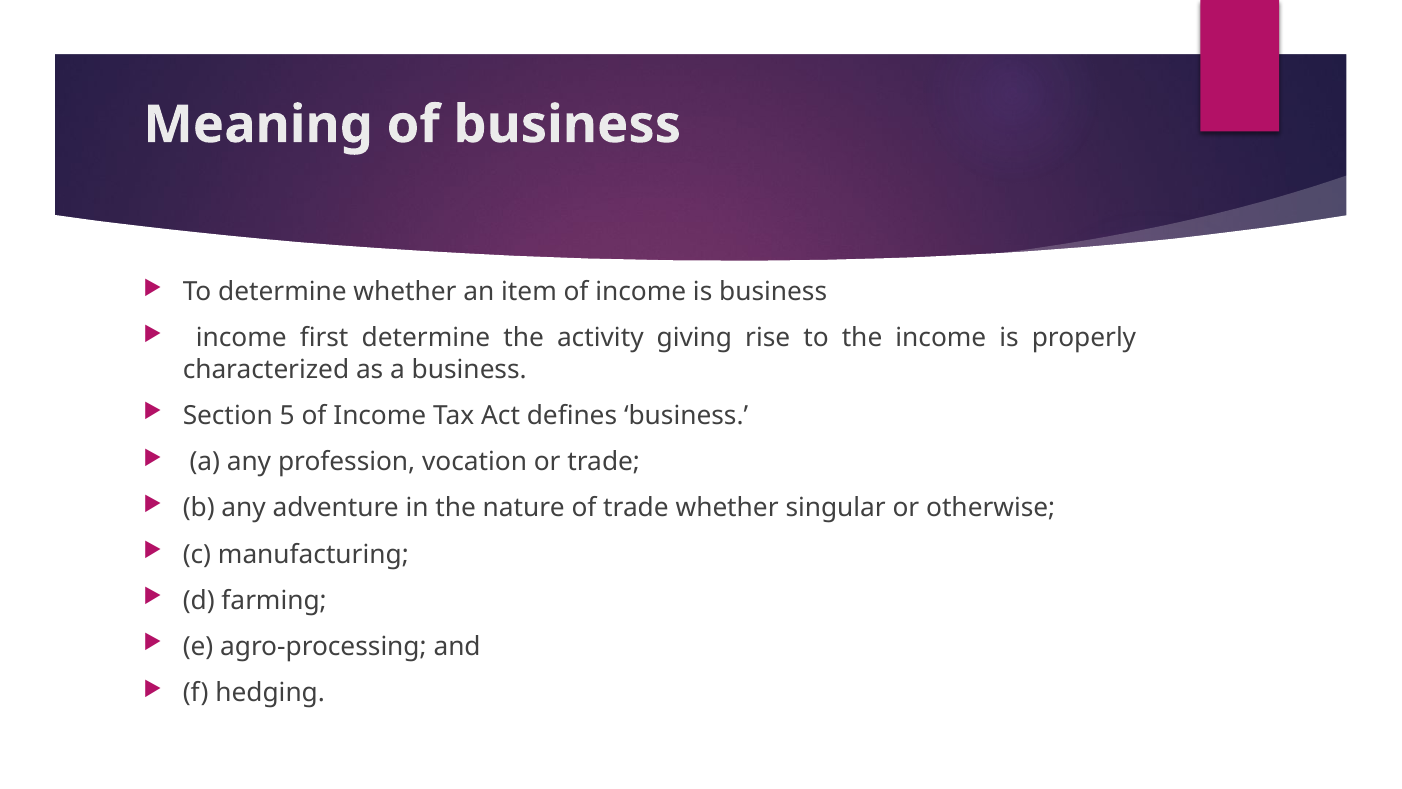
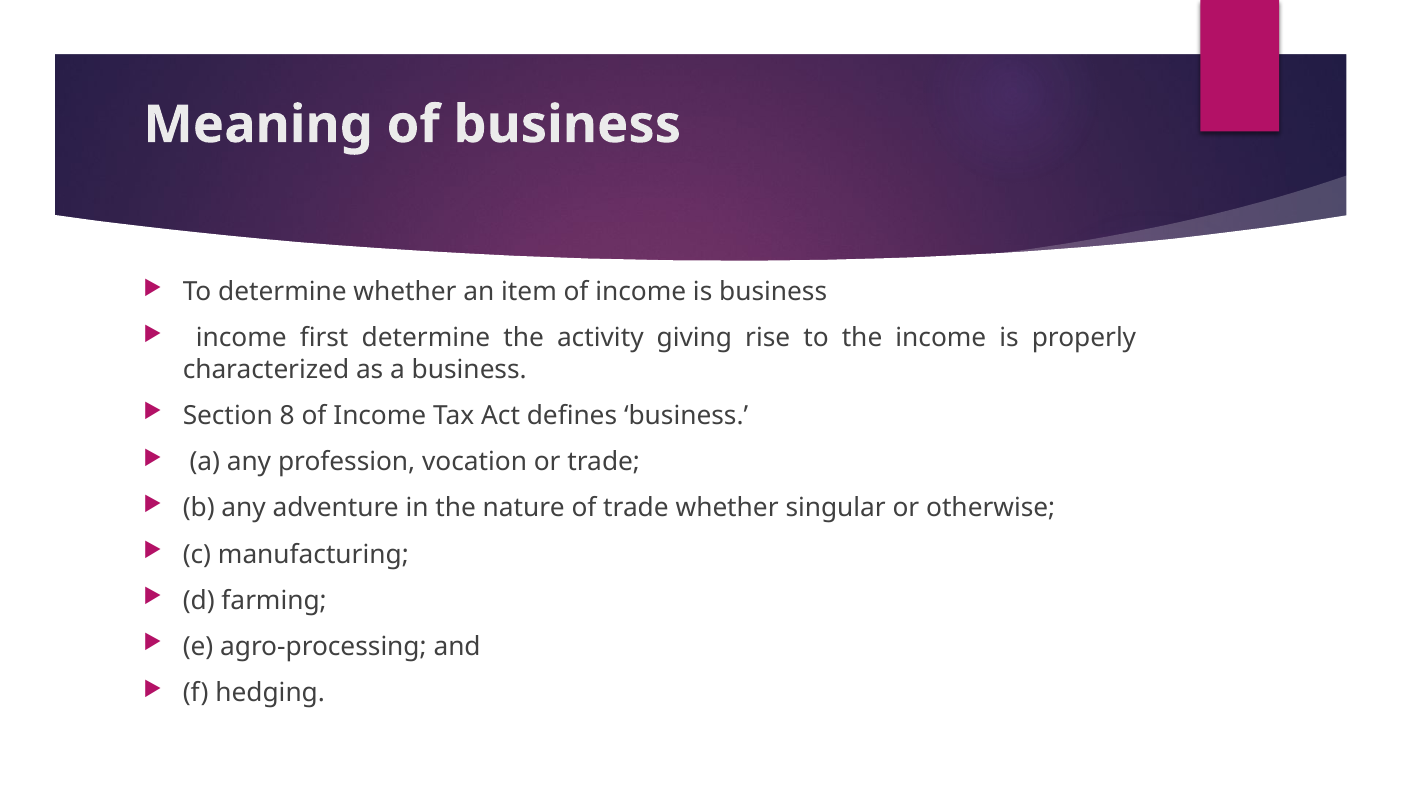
5: 5 -> 8
